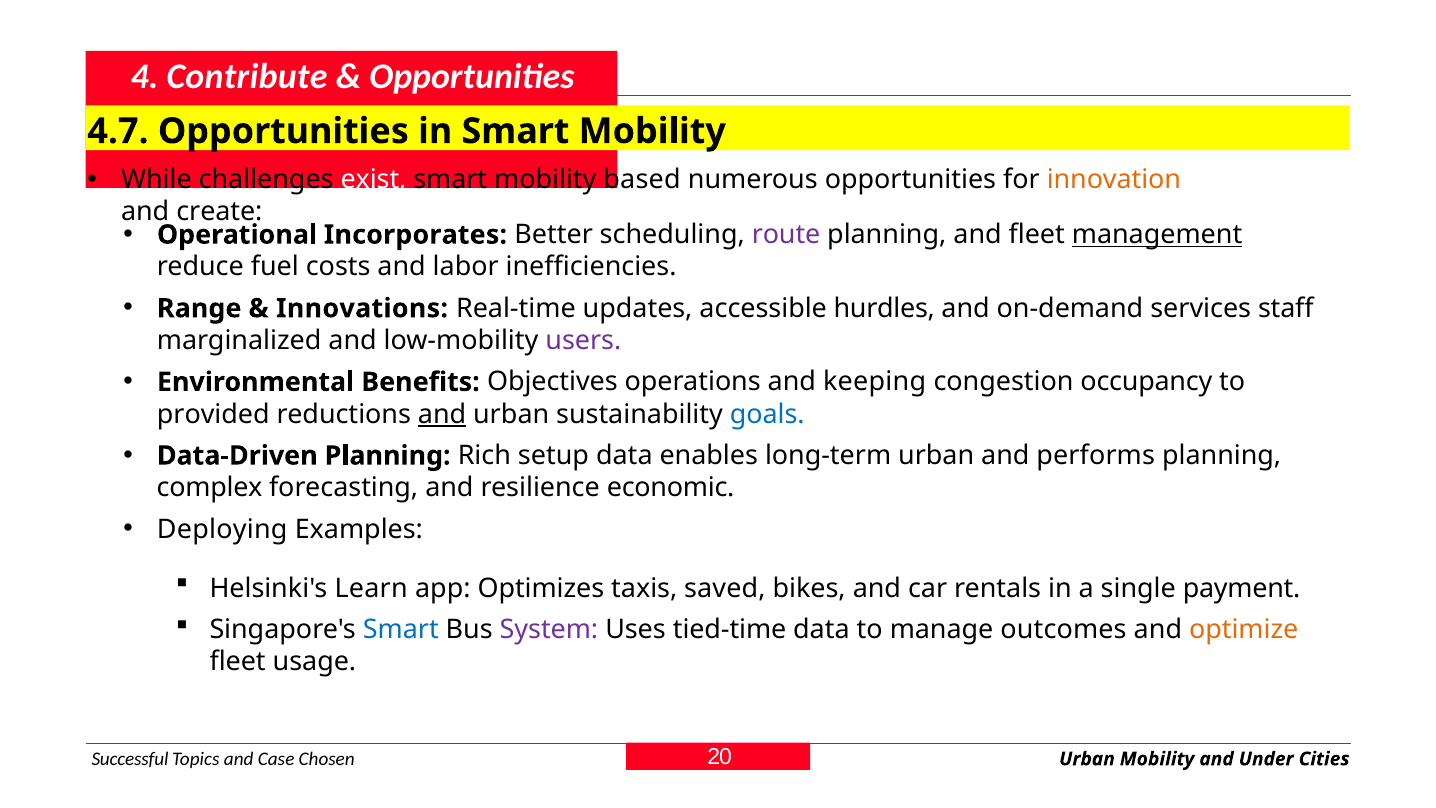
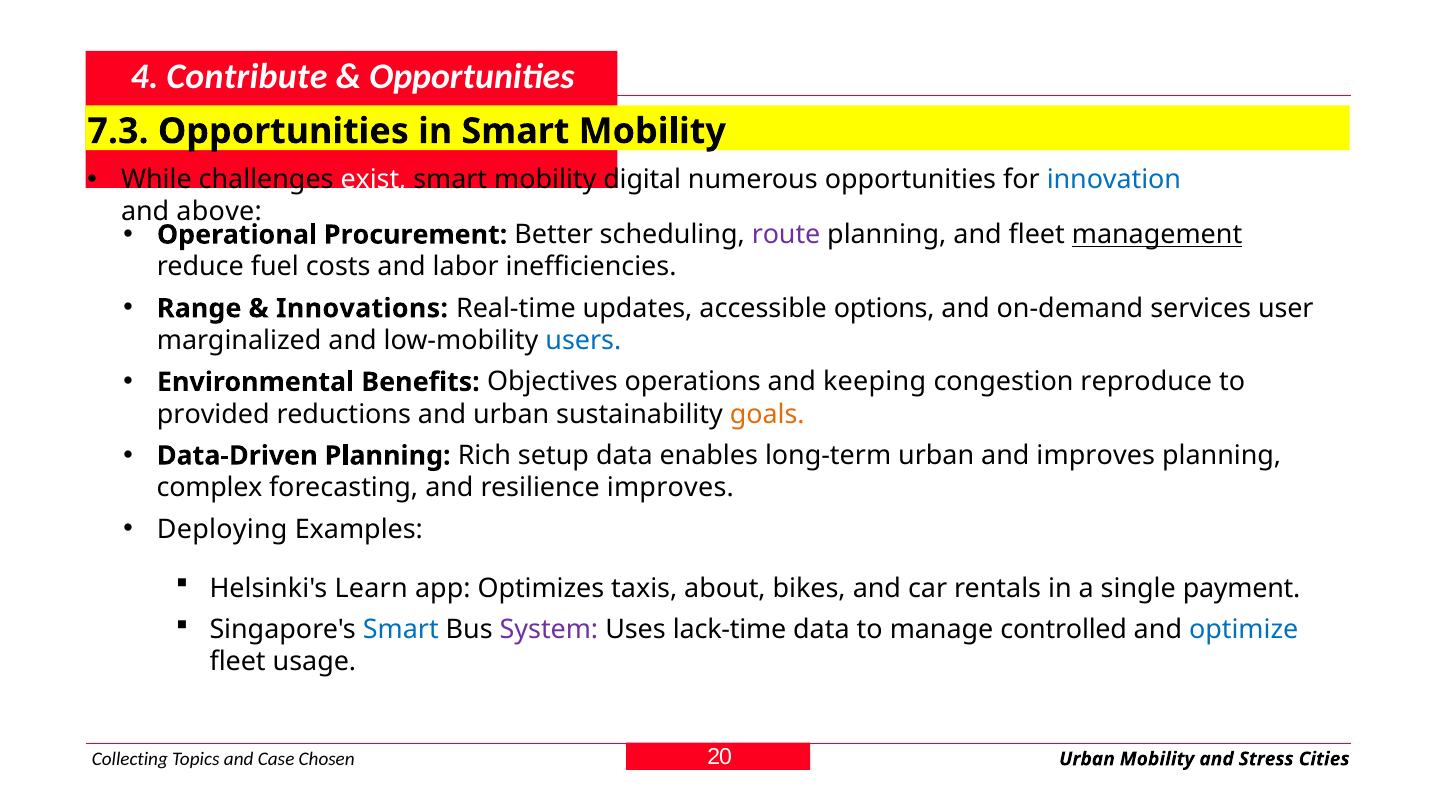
4.7: 4.7 -> 7.3
based: based -> digital
innovation colour: orange -> blue
create: create -> above
Incorporates: Incorporates -> Procurement
hurdles: hurdles -> options
staff: staff -> user
users colour: purple -> blue
occupancy: occupancy -> reproduce
and at (442, 414) underline: present -> none
goals colour: blue -> orange
and performs: performs -> improves
resilience economic: economic -> improves
saved: saved -> about
tied-time: tied-time -> lack-time
outcomes: outcomes -> controlled
optimize colour: orange -> blue
Successful: Successful -> Collecting
Under: Under -> Stress
